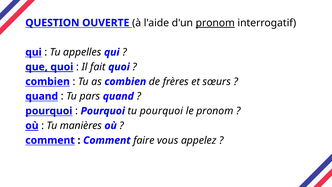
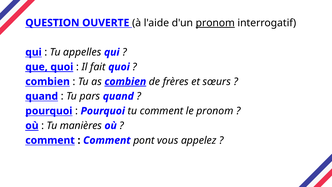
combien at (125, 81) underline: none -> present
tu pourquoi: pourquoi -> comment
faire: faire -> pont
